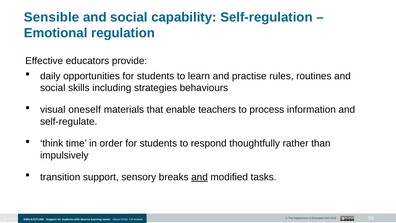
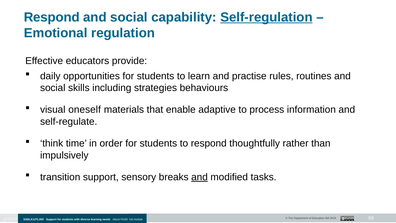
Sensible at (52, 17): Sensible -> Respond
Self-regulation underline: none -> present
teachers: teachers -> adaptive
